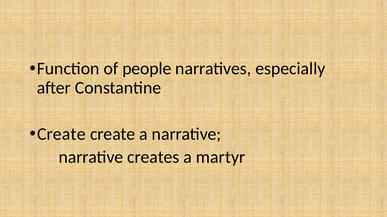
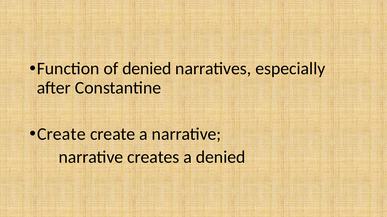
of people: people -> denied
a martyr: martyr -> denied
